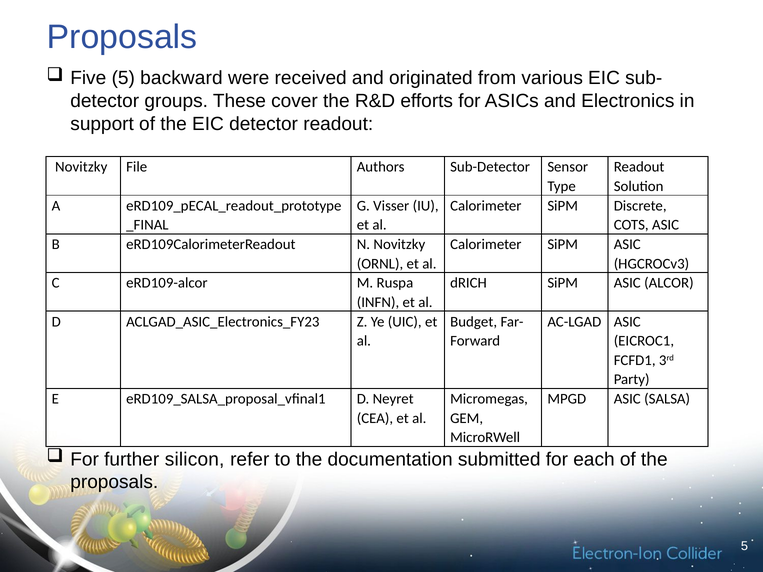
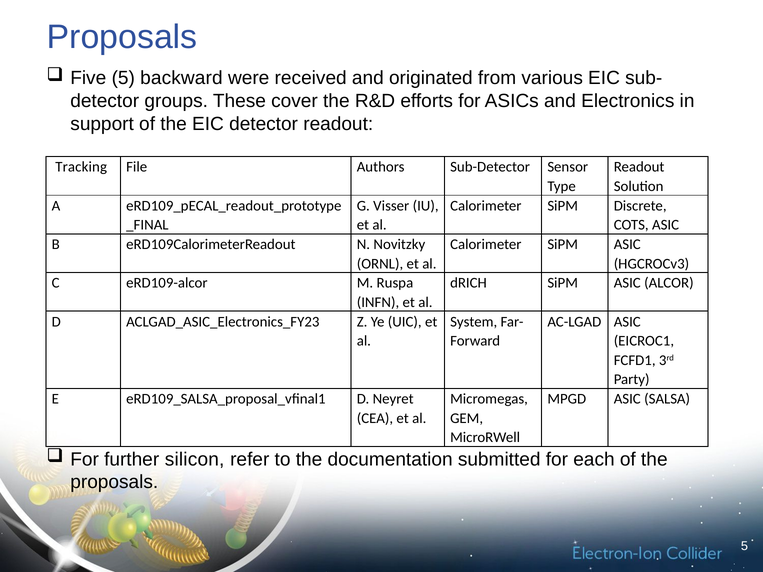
Novitzky at (81, 167): Novitzky -> Tracking
Budget: Budget -> System
